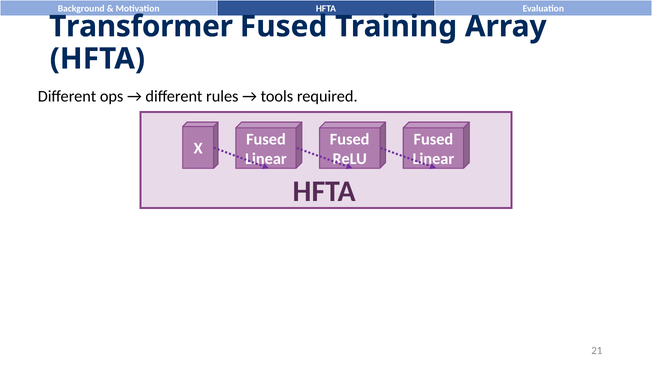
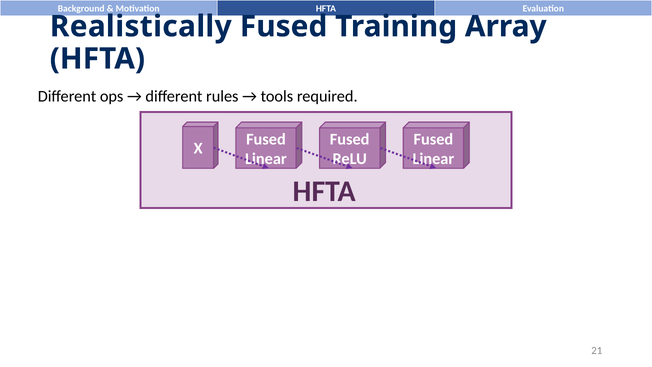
Transformer: Transformer -> Realistically
